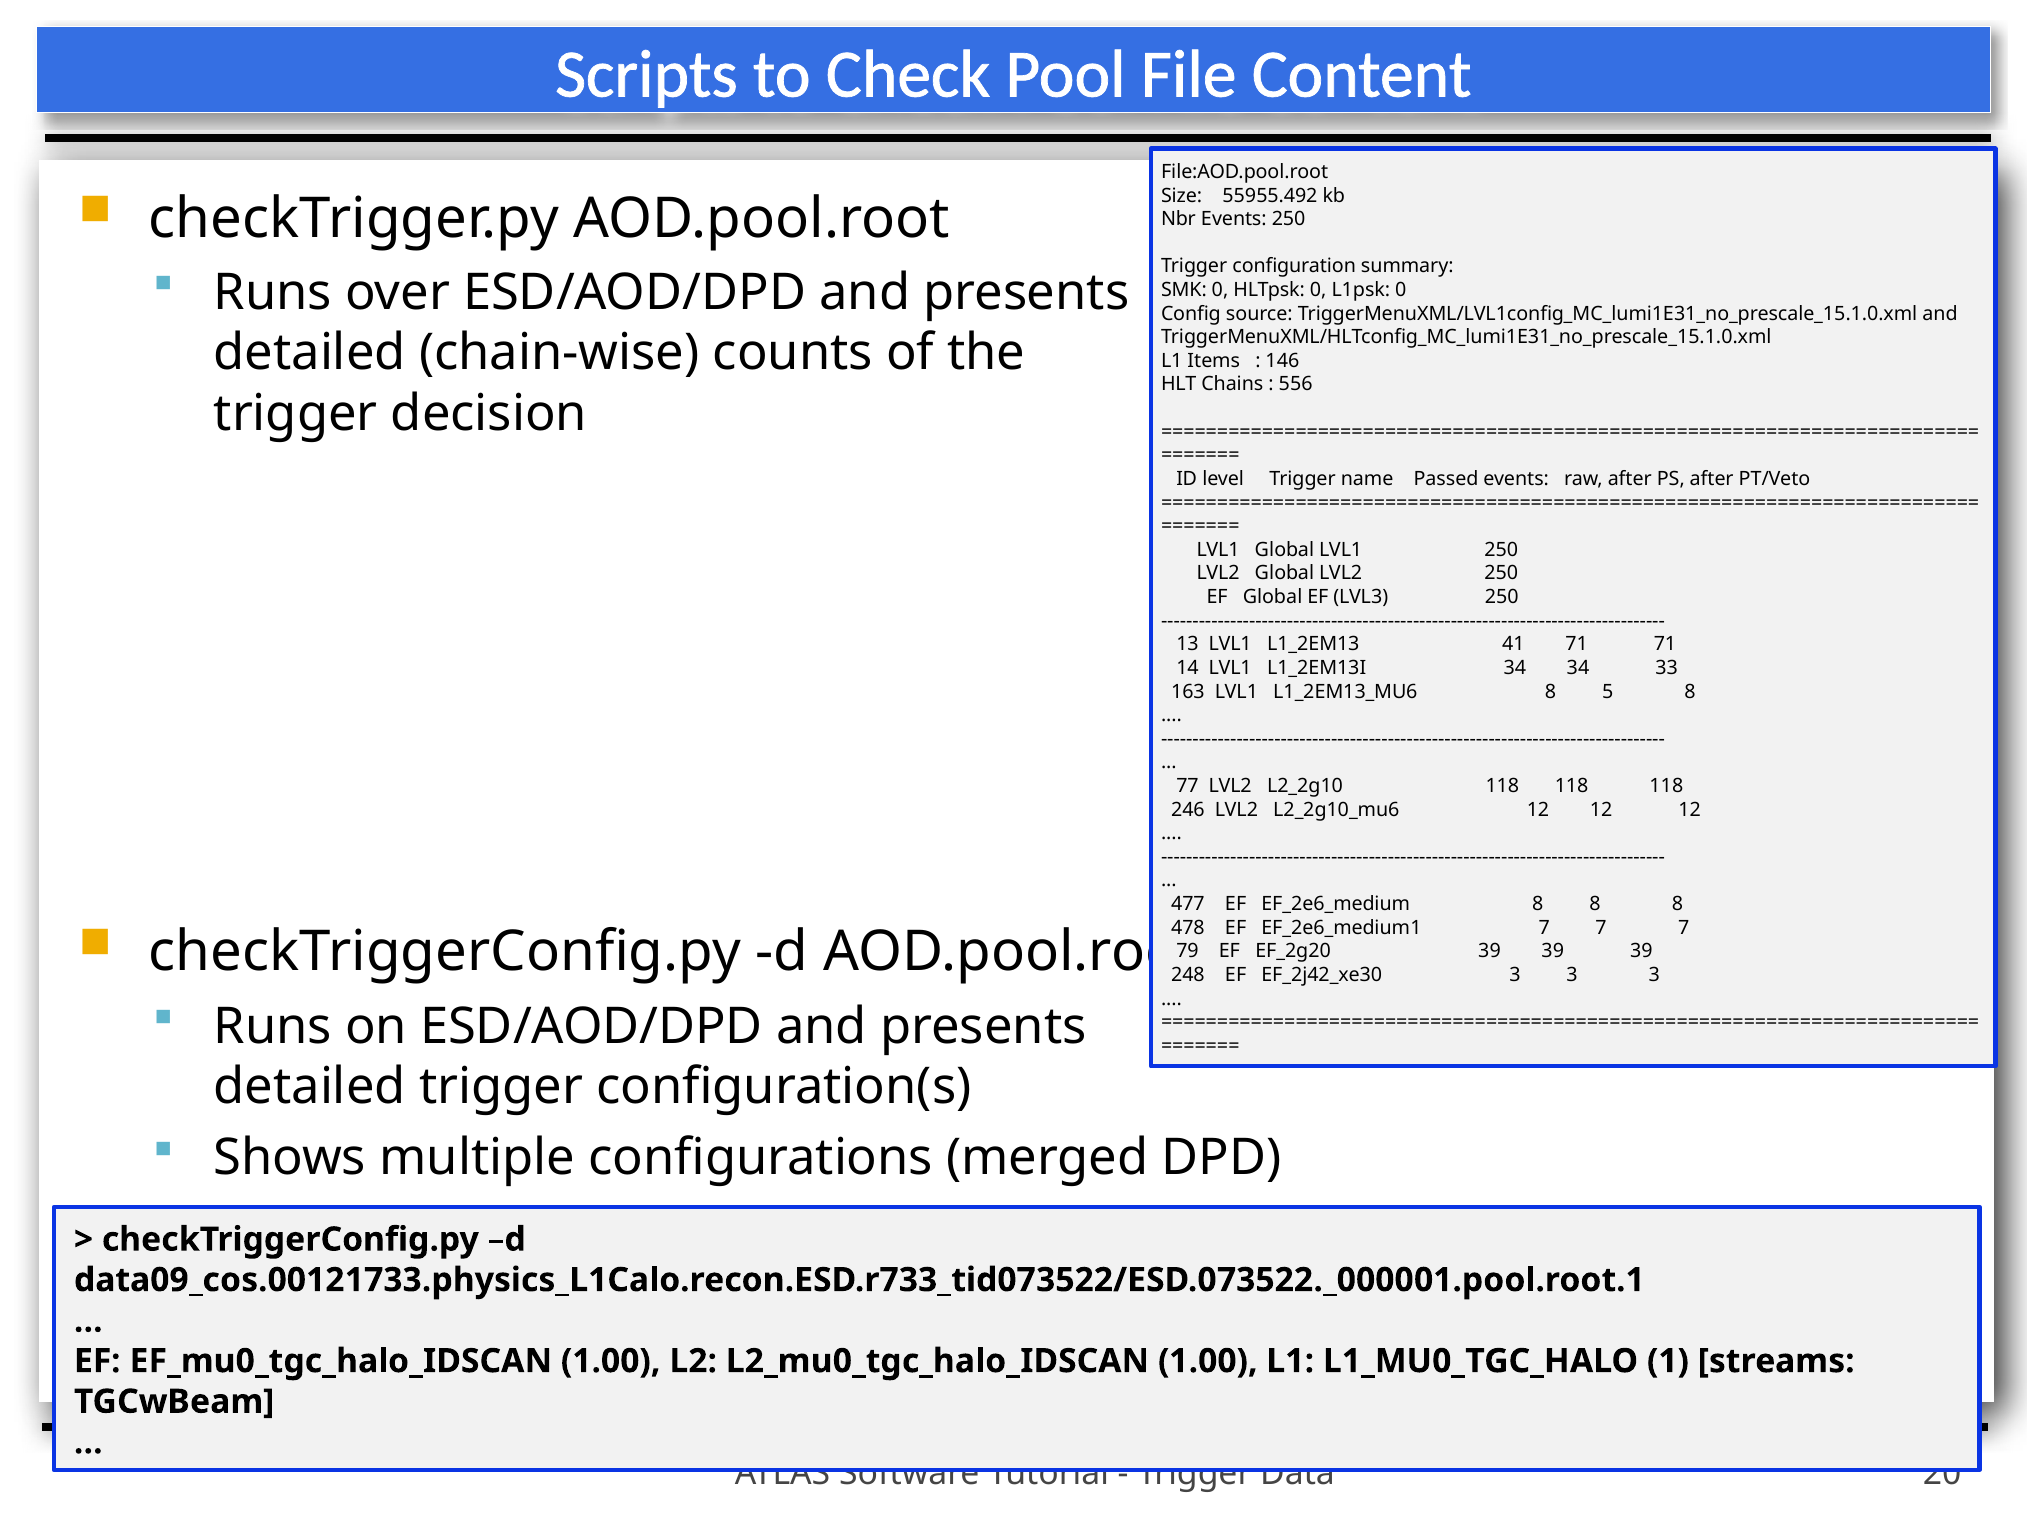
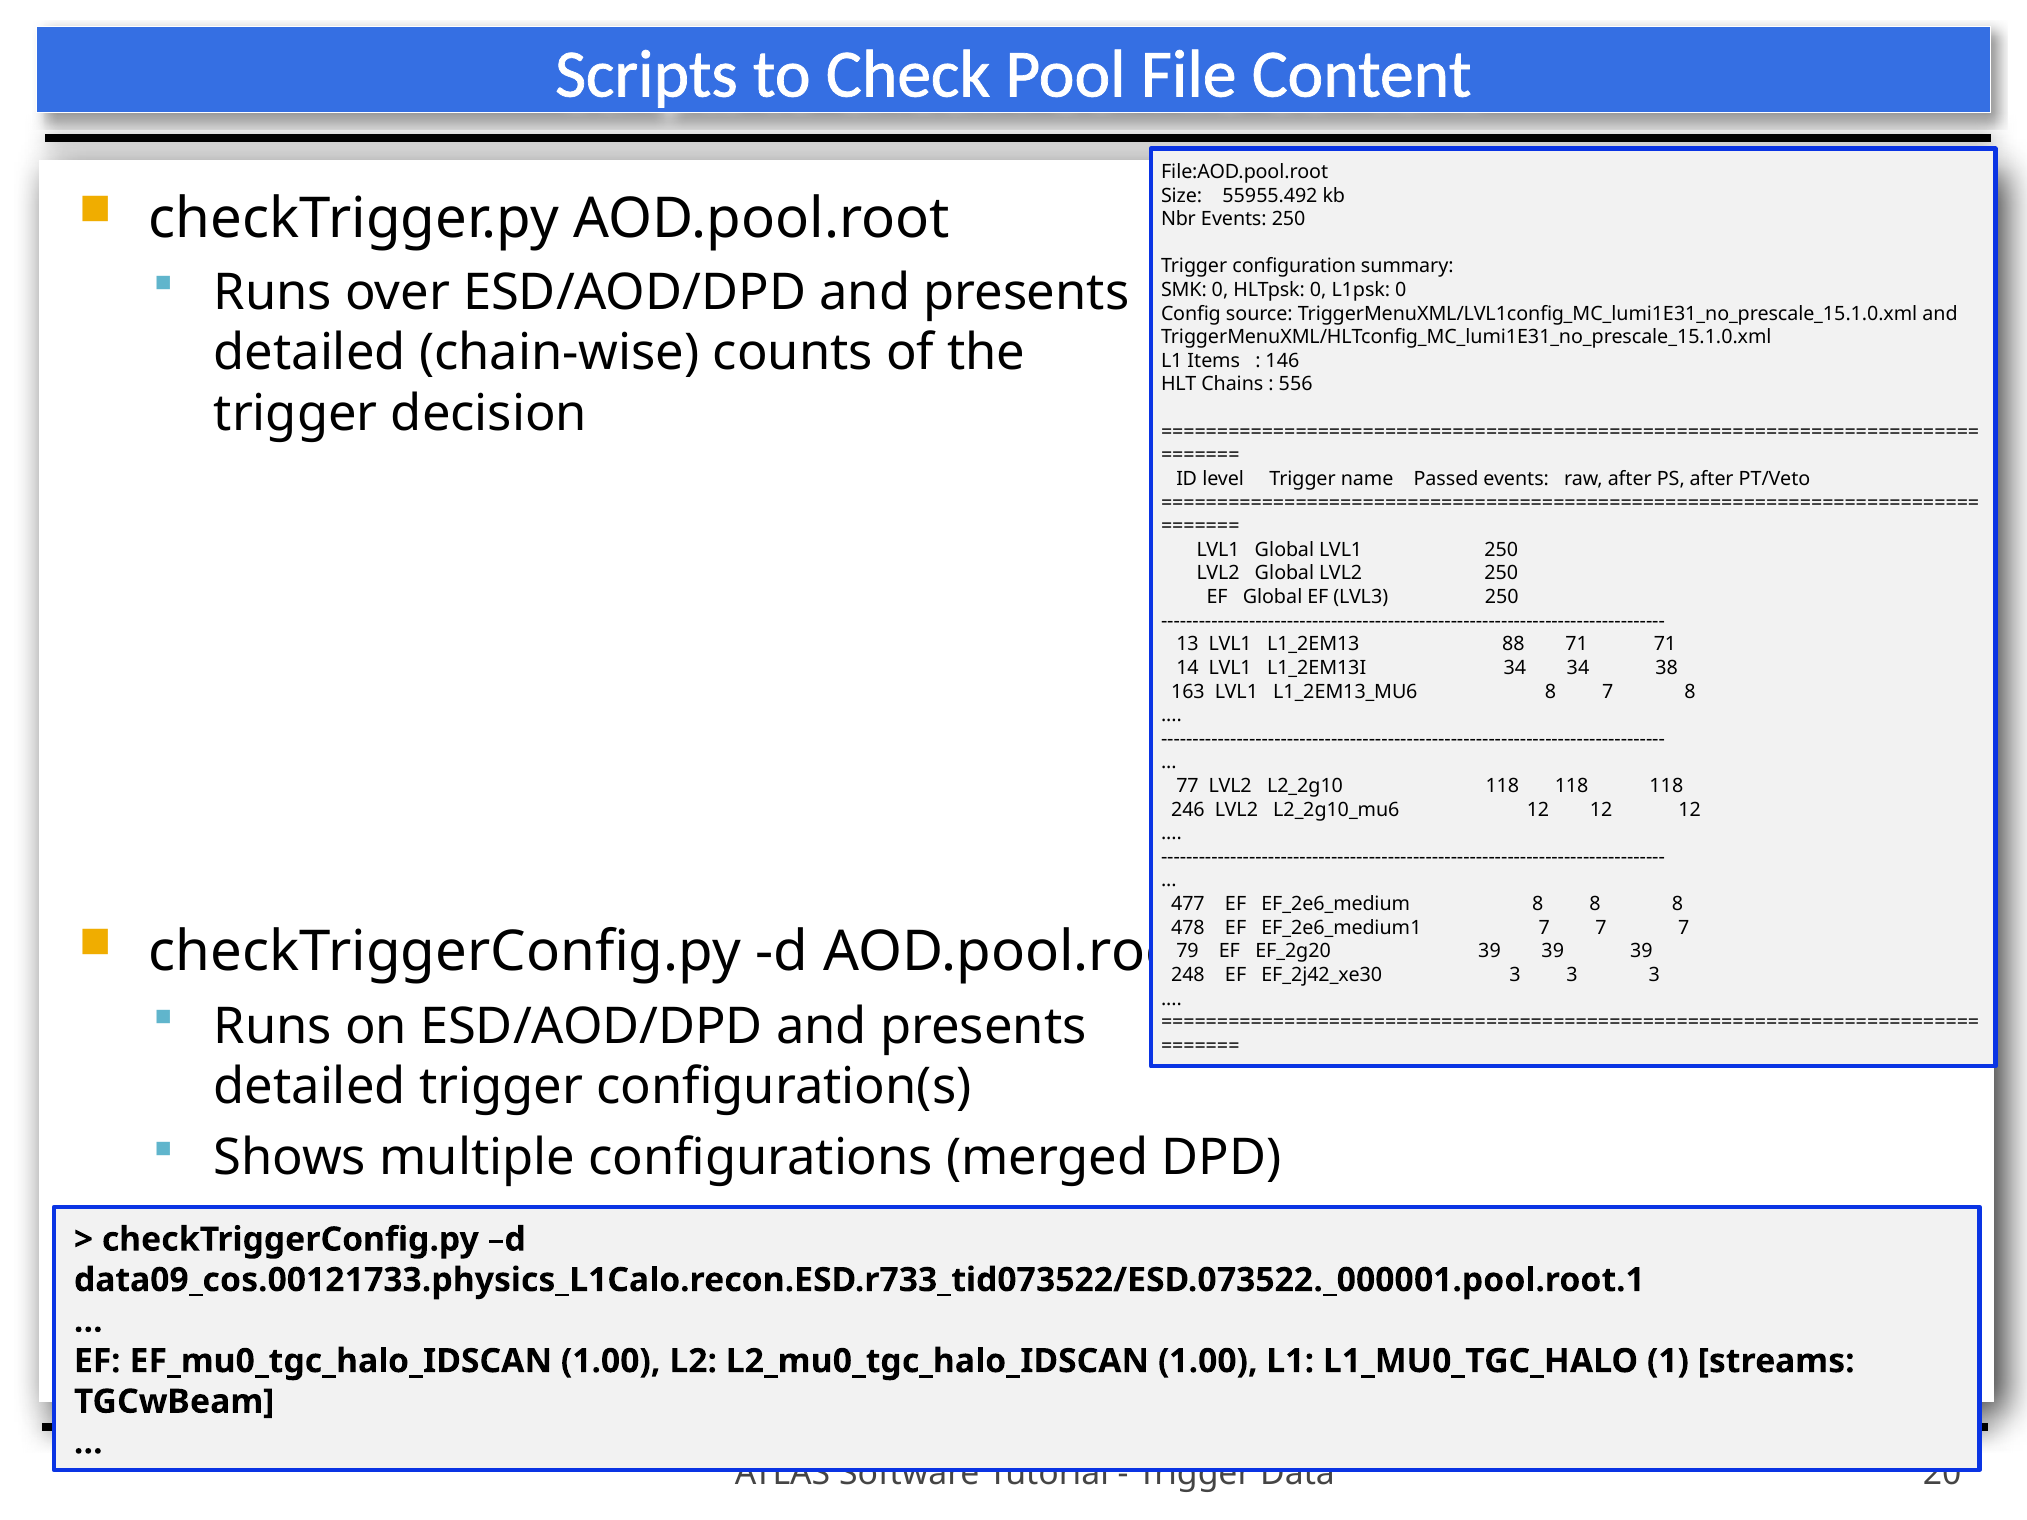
41: 41 -> 88
33: 33 -> 38
8 5: 5 -> 7
